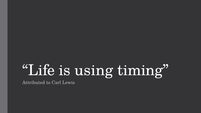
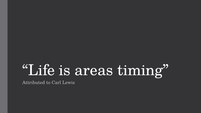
using: using -> areas
